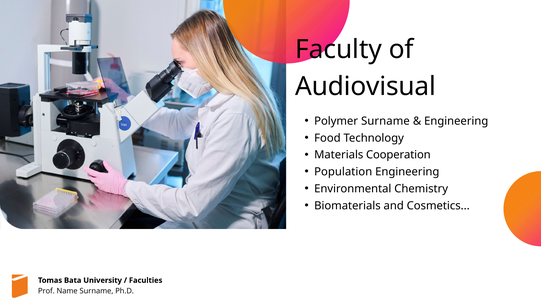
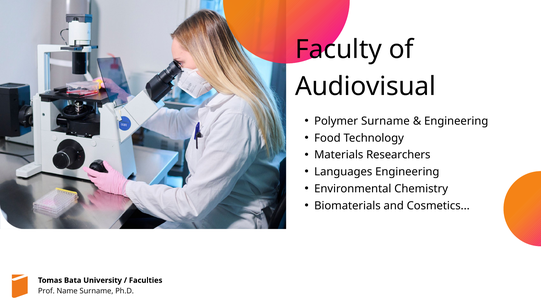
Cooperation: Cooperation -> Researchers
Population: Population -> Languages
